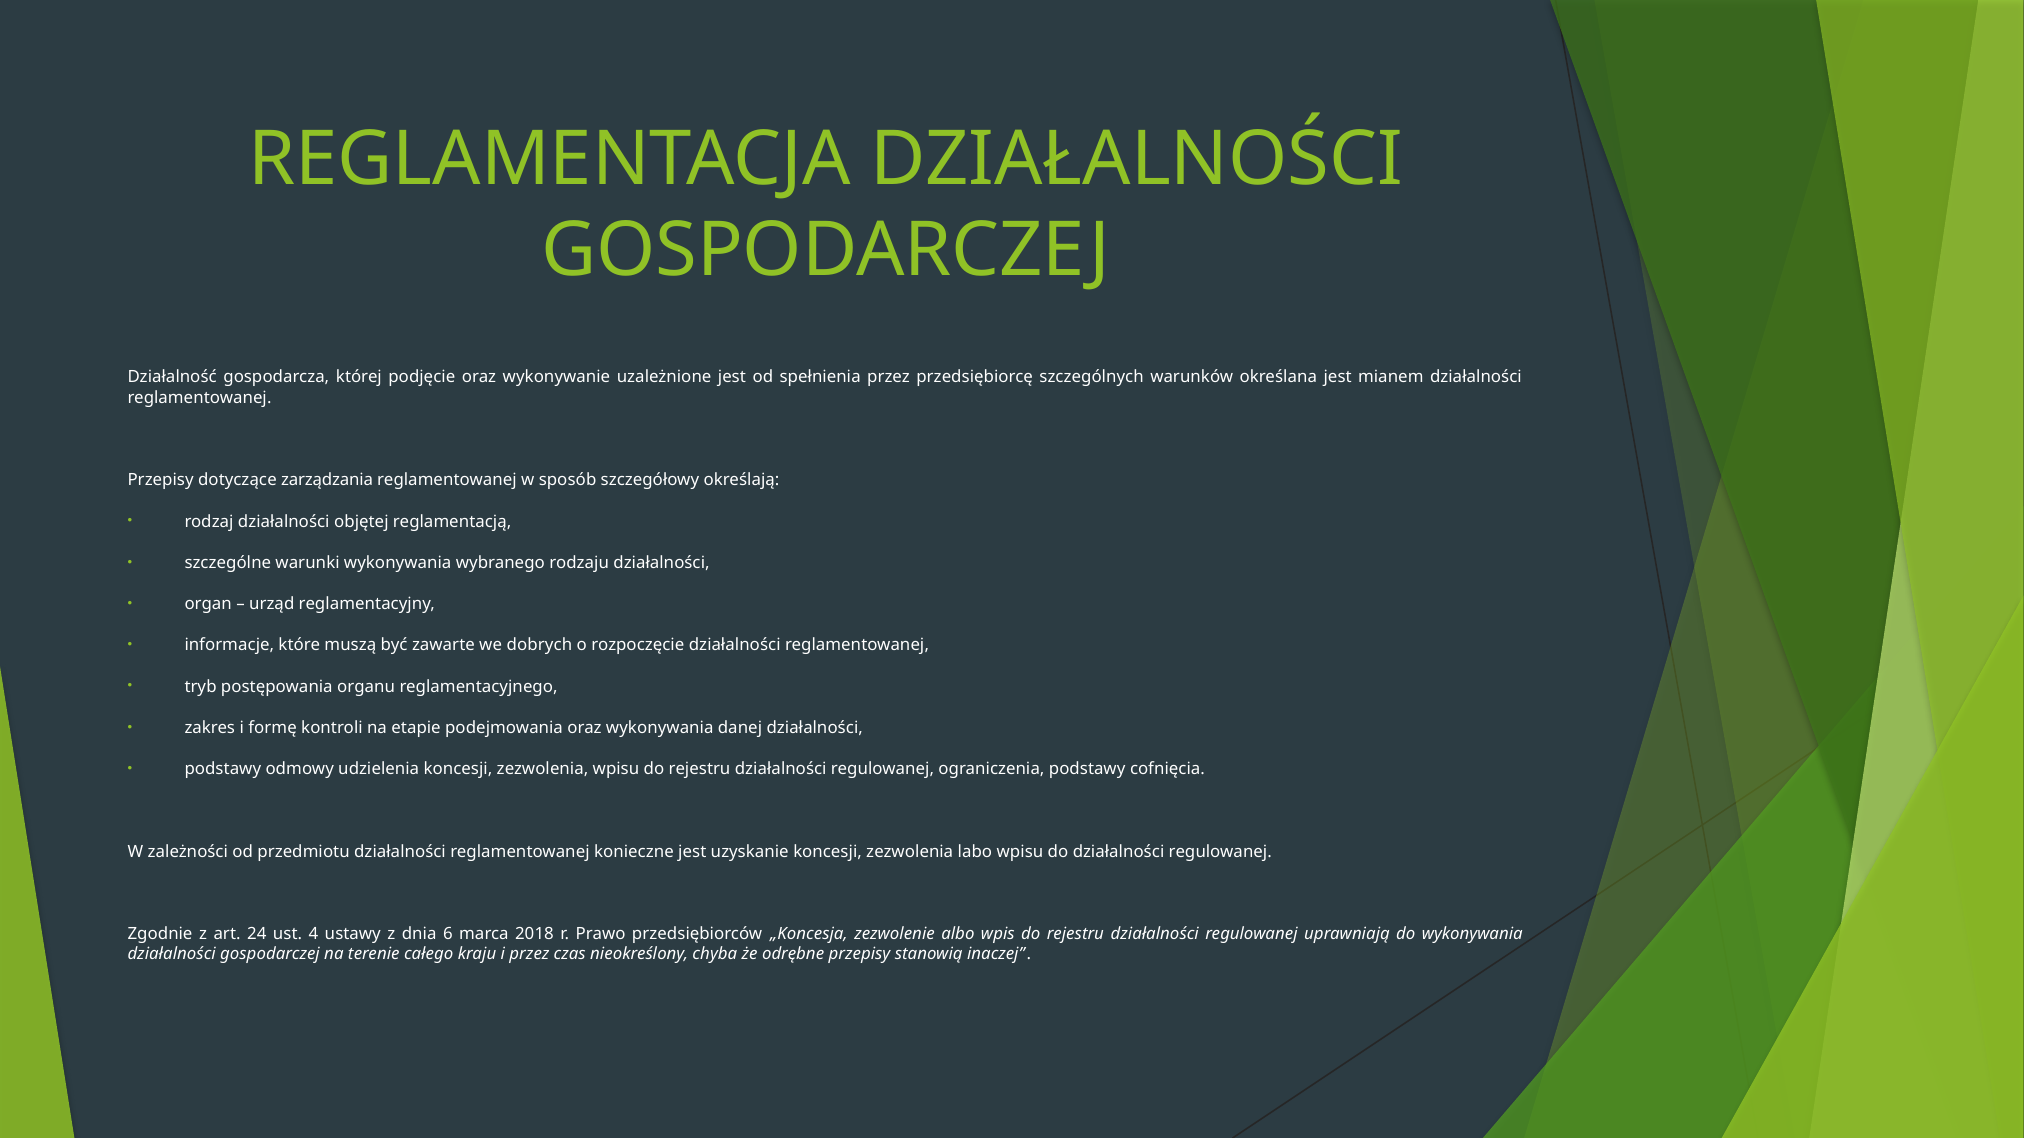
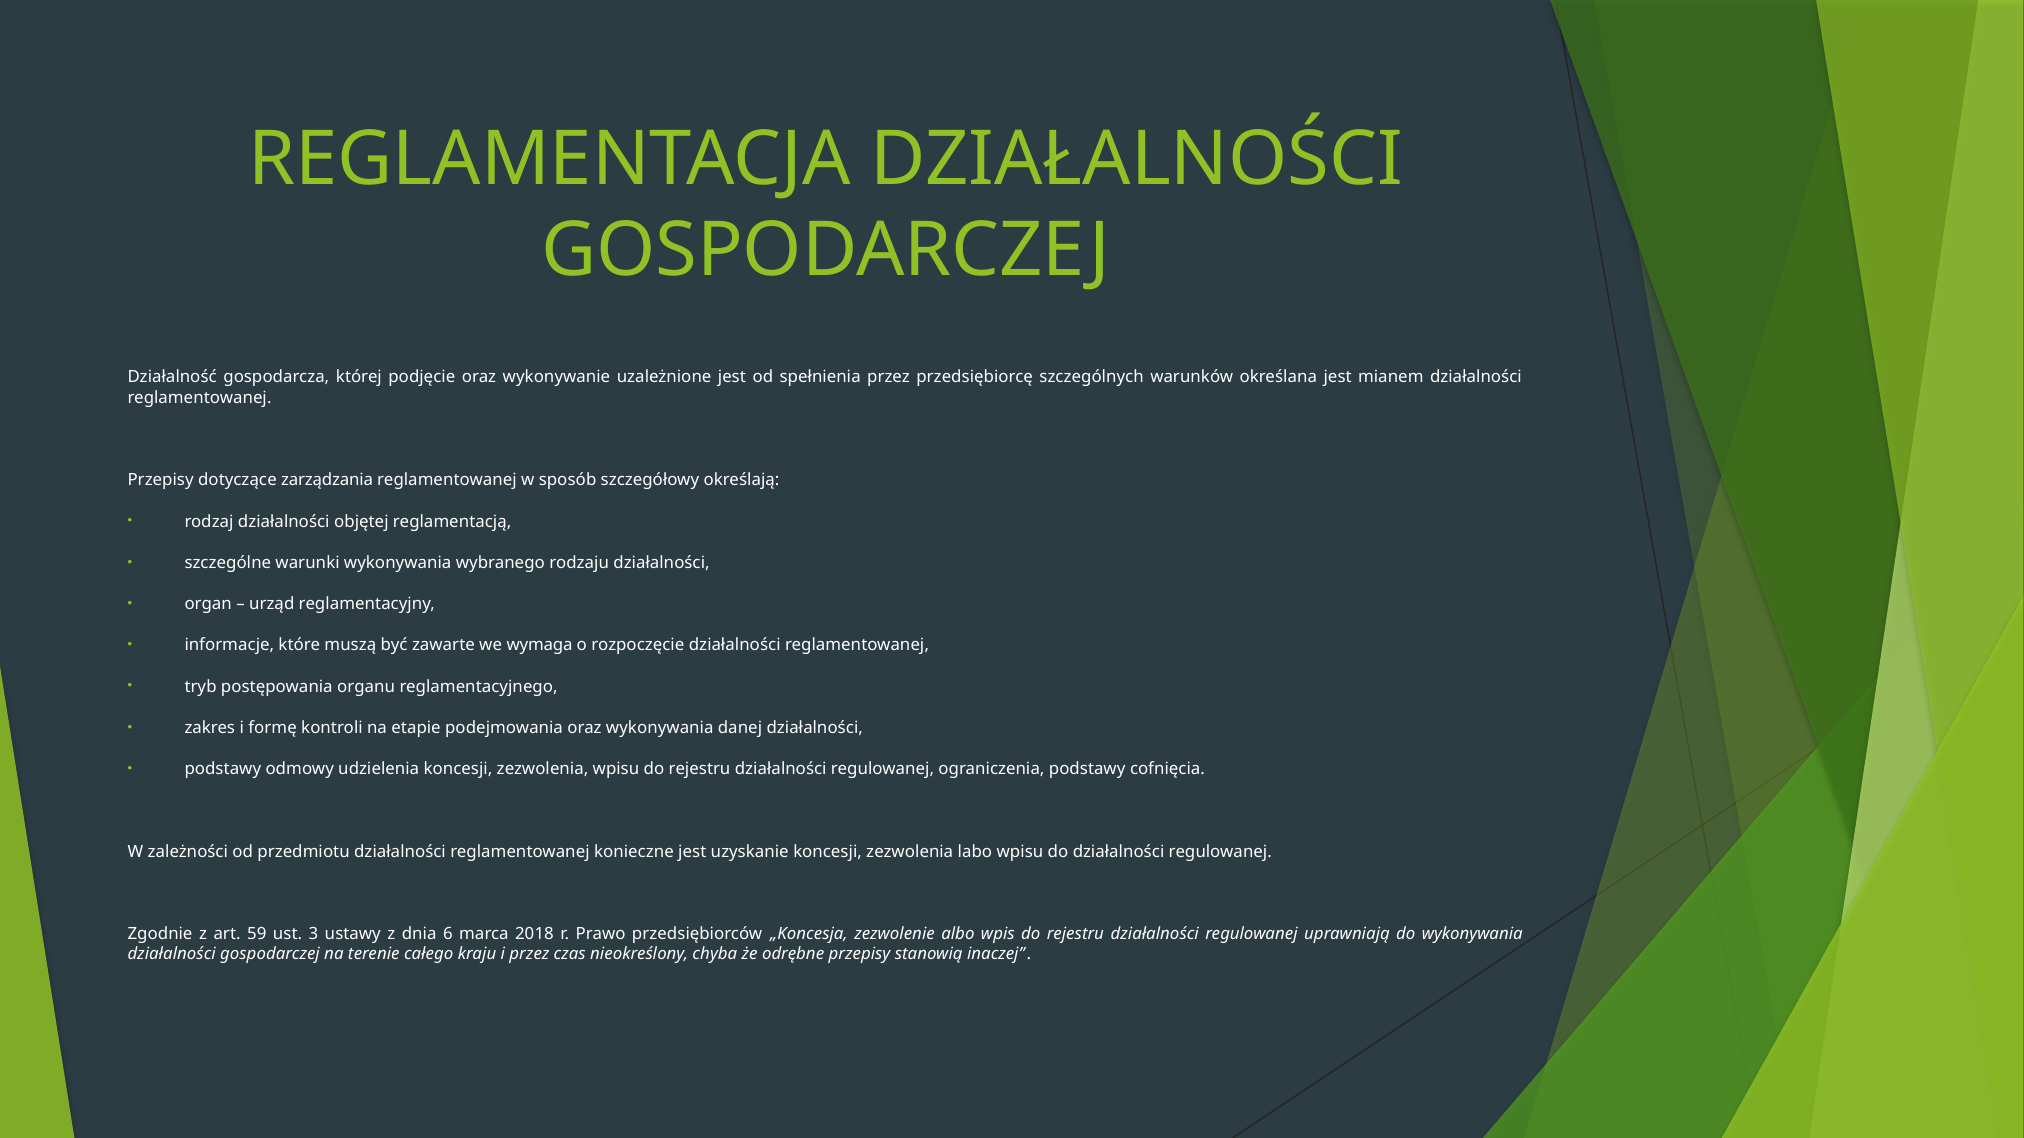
dobrych: dobrych -> wymaga
24: 24 -> 59
4: 4 -> 3
